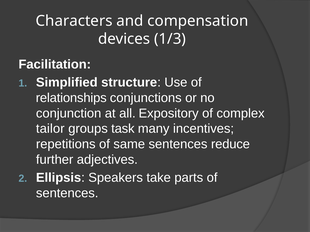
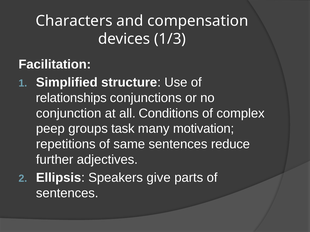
Expository: Expository -> Conditions
tailor: tailor -> peep
incentives: incentives -> motivation
take: take -> give
